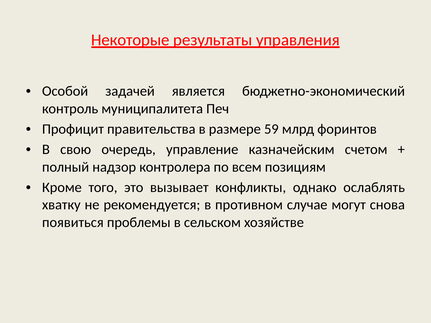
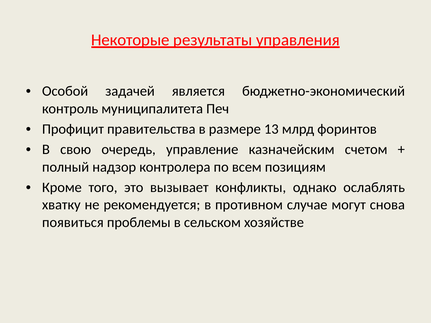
59: 59 -> 13
